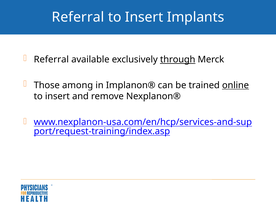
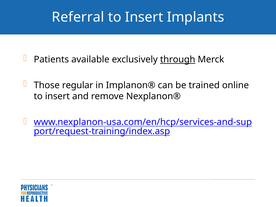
Referral at (51, 59): Referral -> Patients
among: among -> regular
online underline: present -> none
